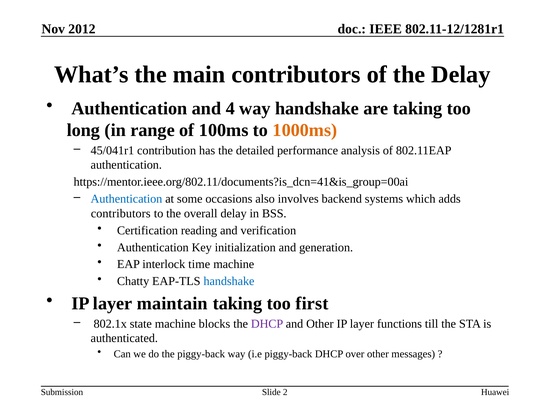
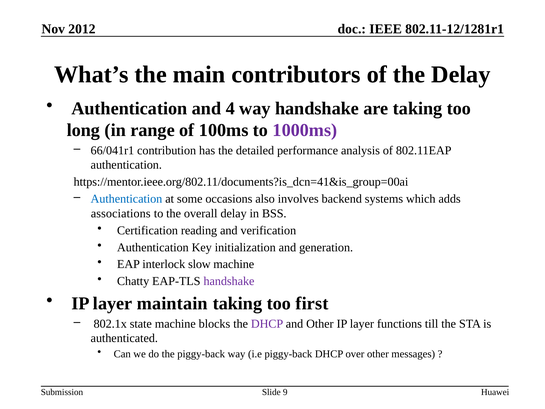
1000ms colour: orange -> purple
45/041r1: 45/041r1 -> 66/041r1
contributors at (121, 213): contributors -> associations
time: time -> slow
handshake at (229, 281) colour: blue -> purple
2: 2 -> 9
